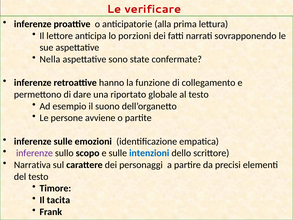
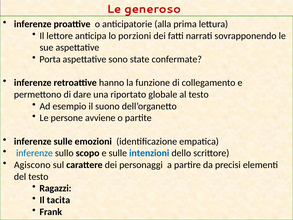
verificare: verificare -> generoso
Nella: Nella -> Porta
inferenze at (34, 153) colour: purple -> blue
Narrativa: Narrativa -> Agiscono
Timore: Timore -> Ragazzi
